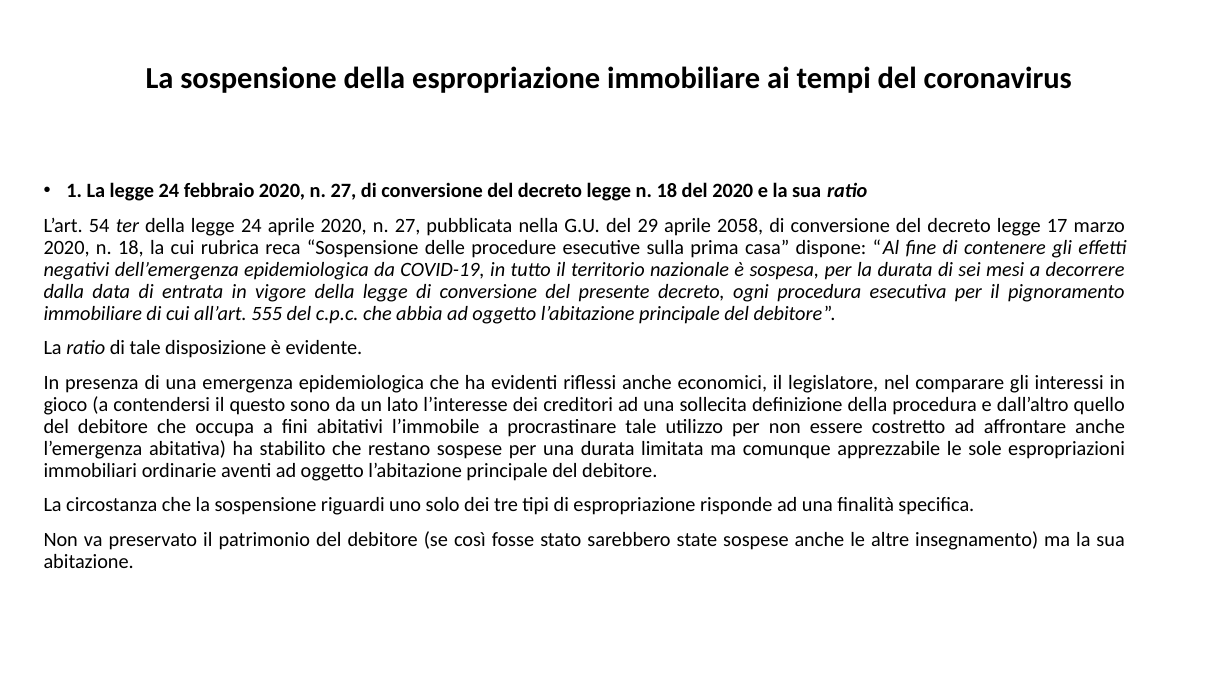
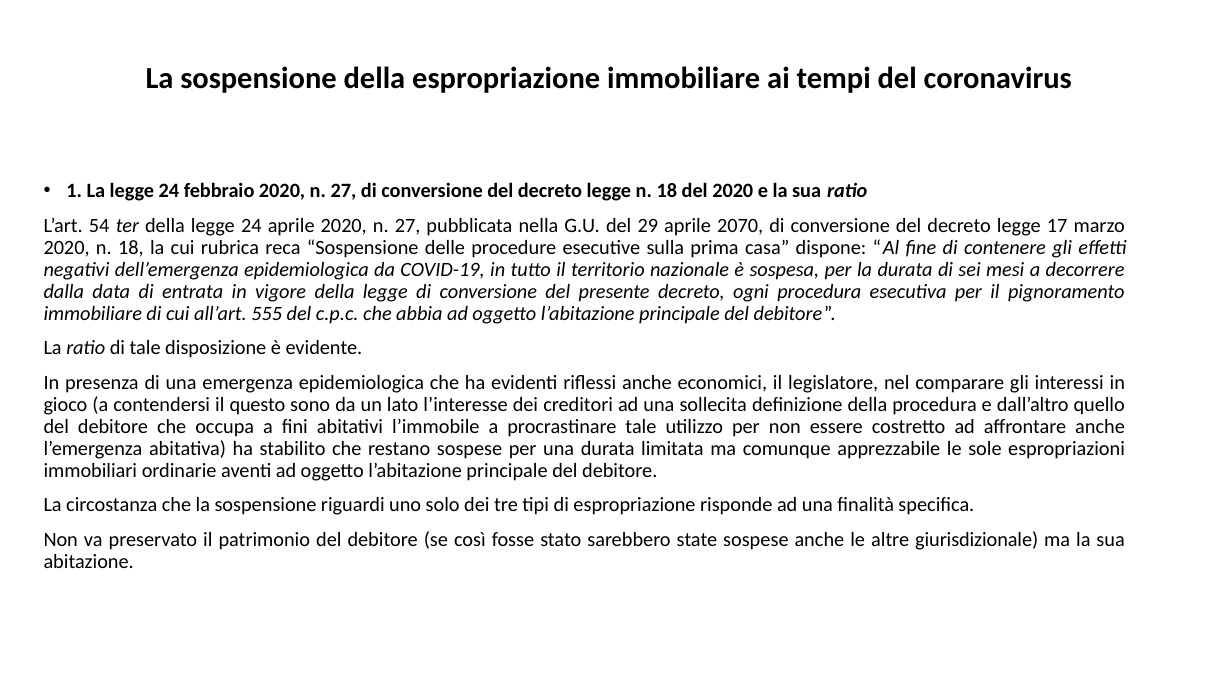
2058: 2058 -> 2070
insegnamento: insegnamento -> giurisdizionale
